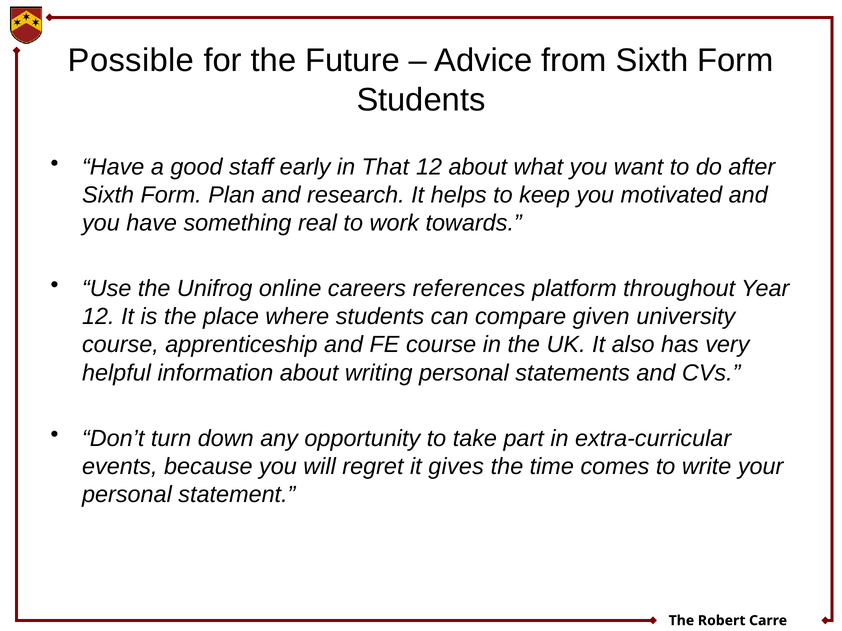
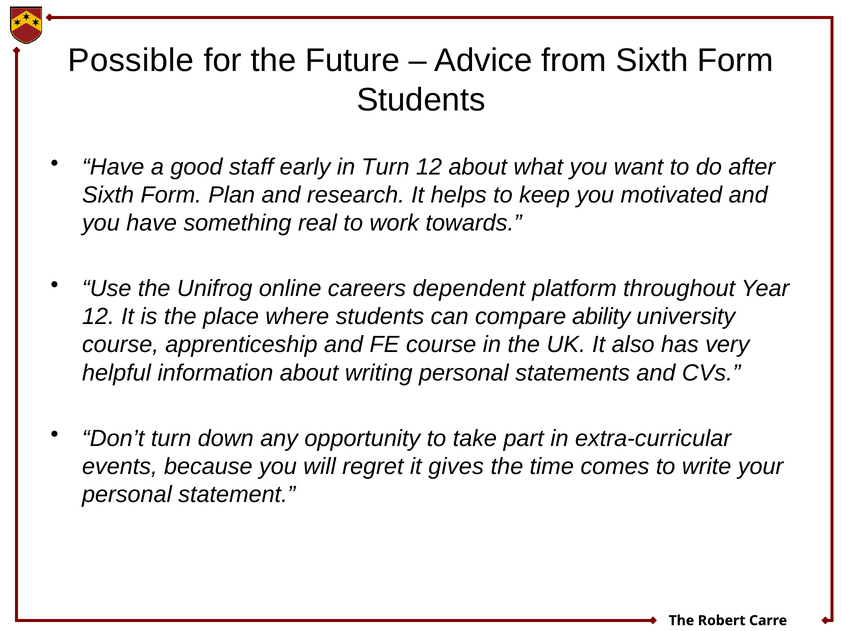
in That: That -> Turn
references: references -> dependent
given: given -> ability
